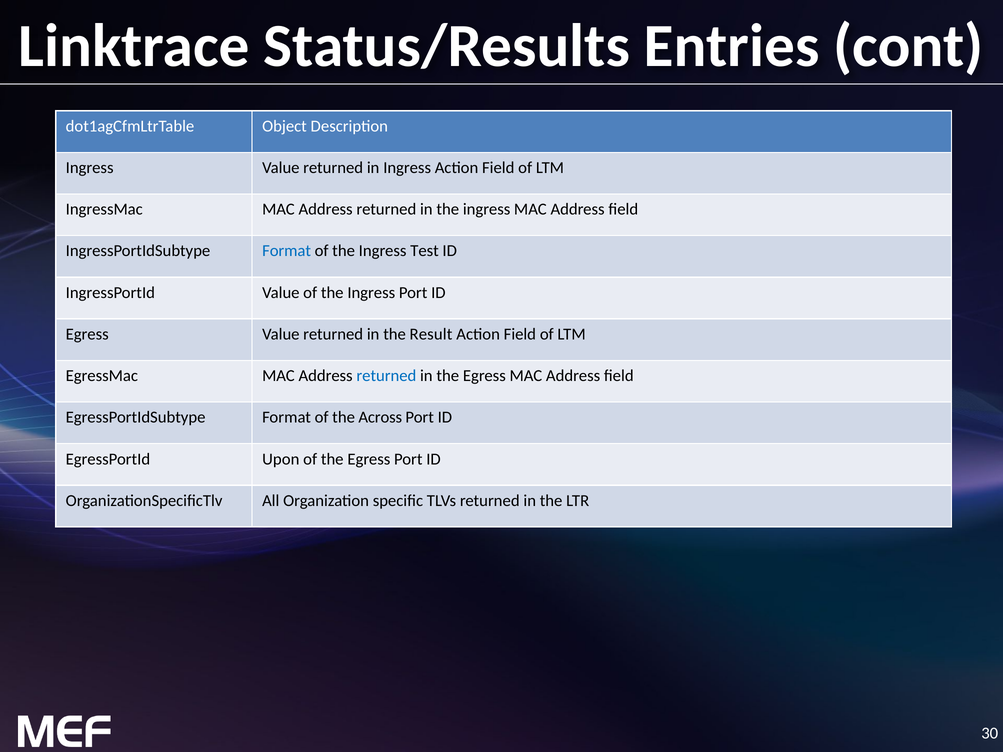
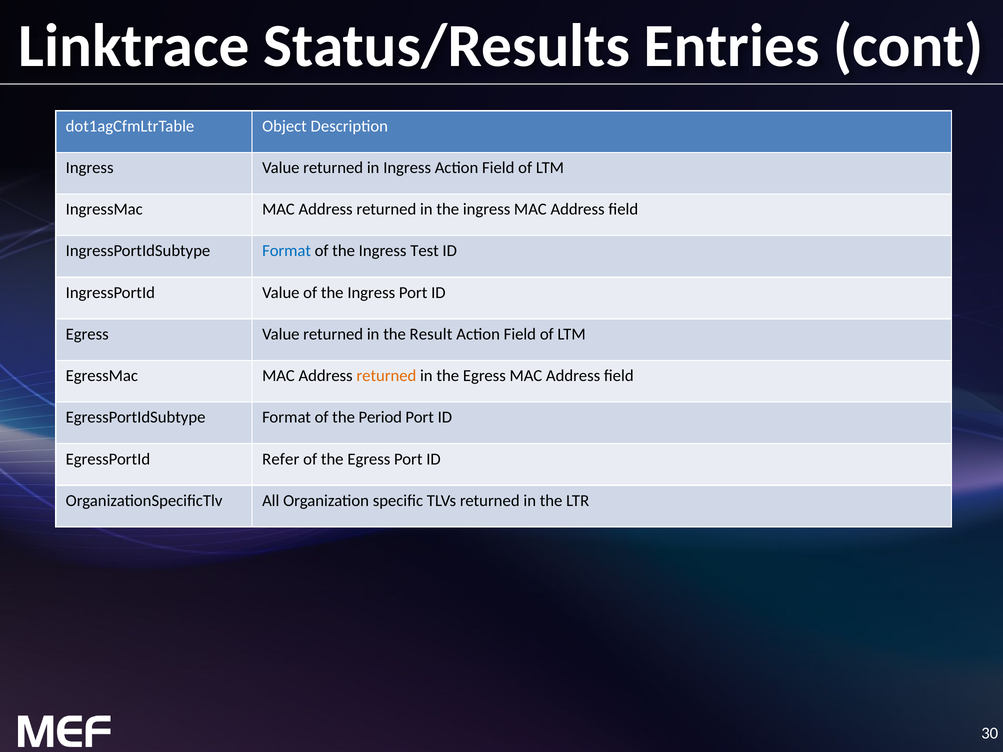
returned at (386, 376) colour: blue -> orange
Across: Across -> Period
Upon: Upon -> Refer
